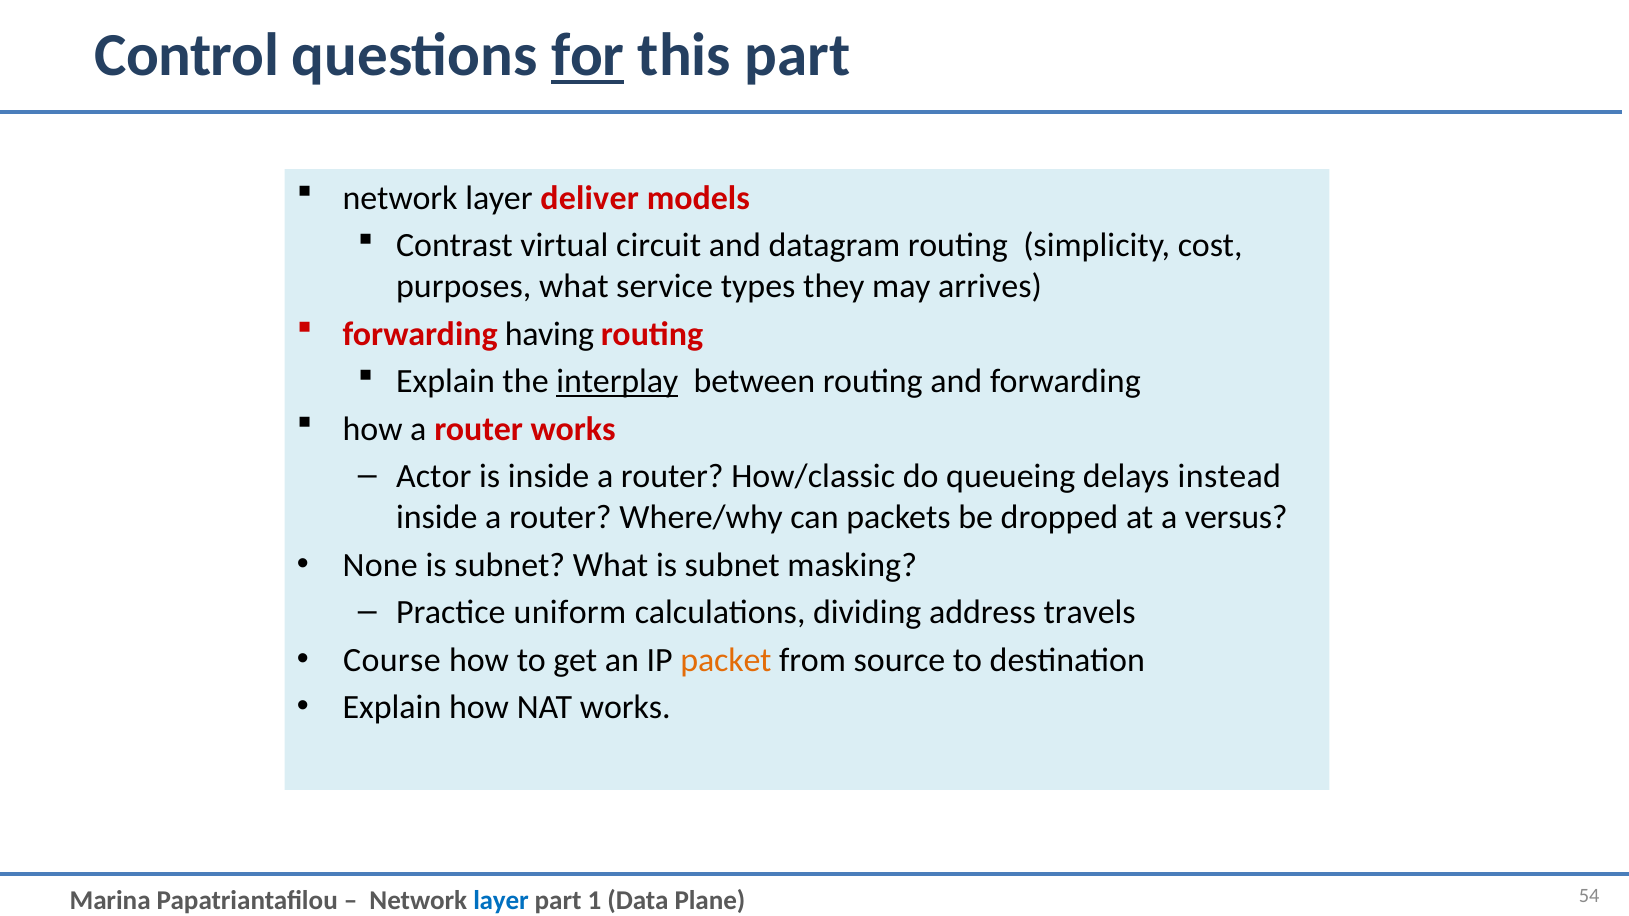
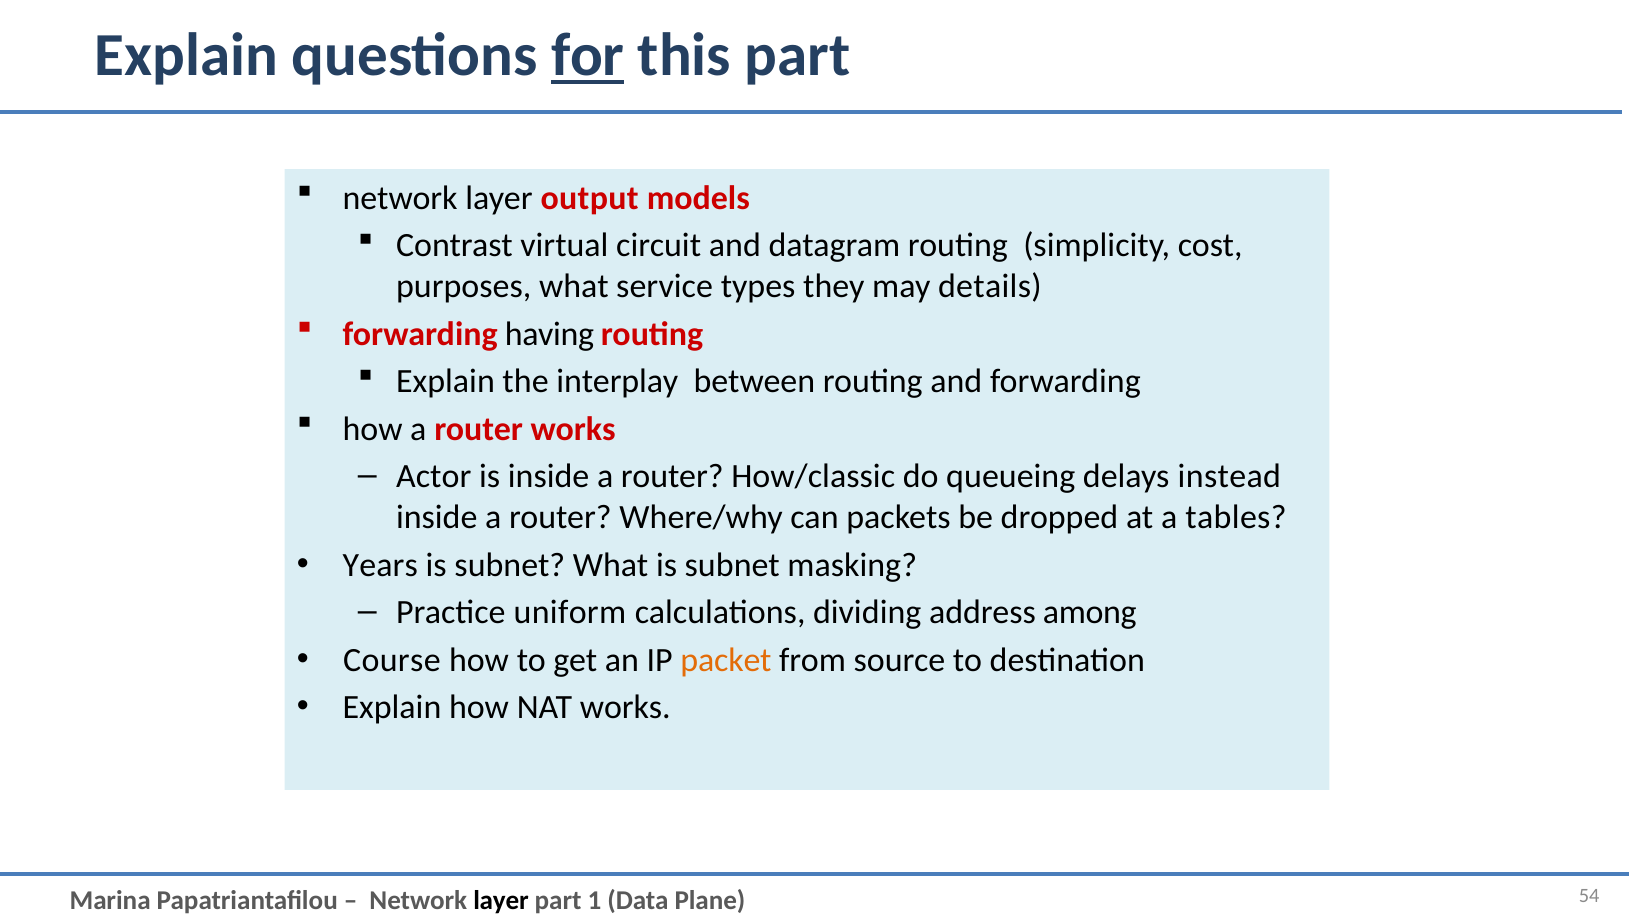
Control at (187, 56): Control -> Explain
deliver: deliver -> output
arrives: arrives -> details
interplay underline: present -> none
versus: versus -> tables
None: None -> Years
travels: travels -> among
layer at (501, 901) colour: blue -> black
